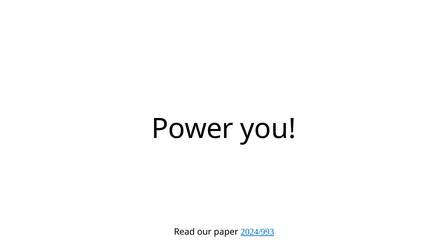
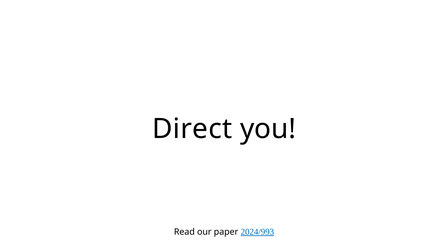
Power: Power -> Direct
